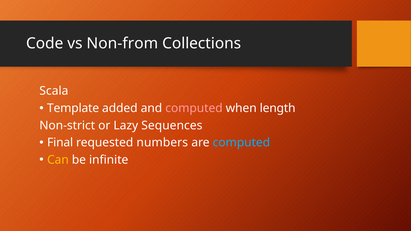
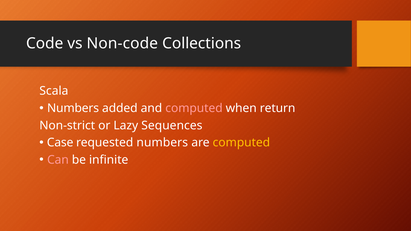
Non-from: Non-from -> Non-code
Template at (73, 108): Template -> Numbers
length: length -> return
Final: Final -> Case
computed at (241, 143) colour: light blue -> yellow
Can colour: yellow -> pink
